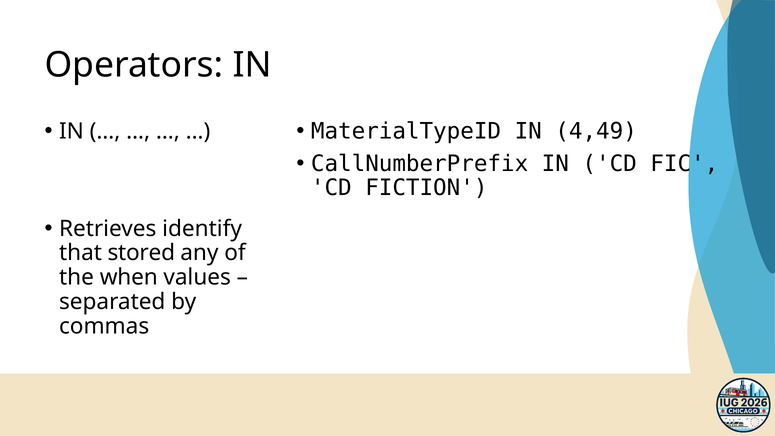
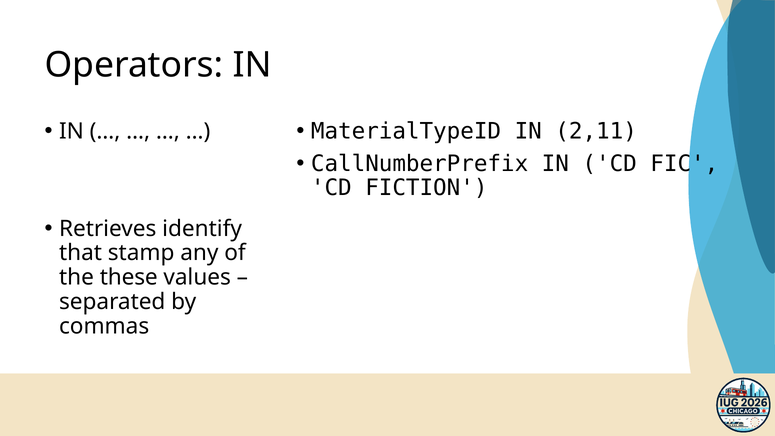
4,49: 4,49 -> 2,11
stored: stored -> stamp
when: when -> these
